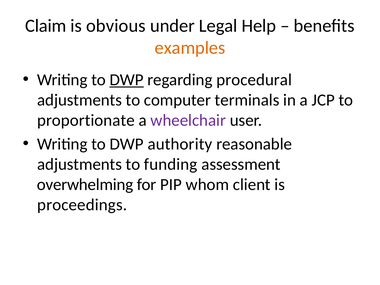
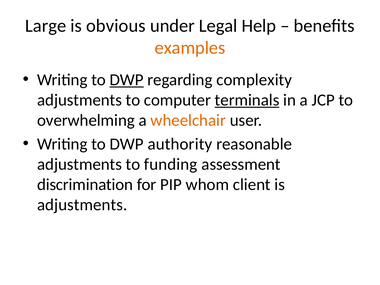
Claim: Claim -> Large
procedural: procedural -> complexity
terminals underline: none -> present
proportionate: proportionate -> overwhelming
wheelchair colour: purple -> orange
overwhelming: overwhelming -> discrimination
proceedings at (82, 205): proceedings -> adjustments
